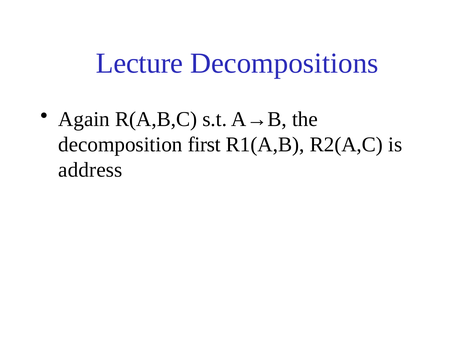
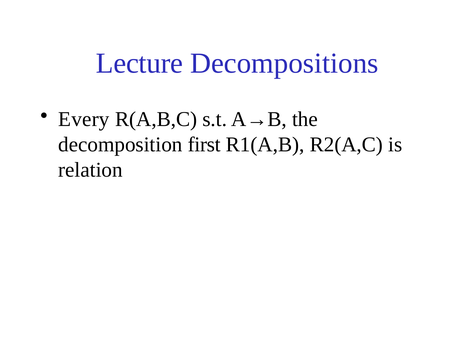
Again: Again -> Every
address: address -> relation
